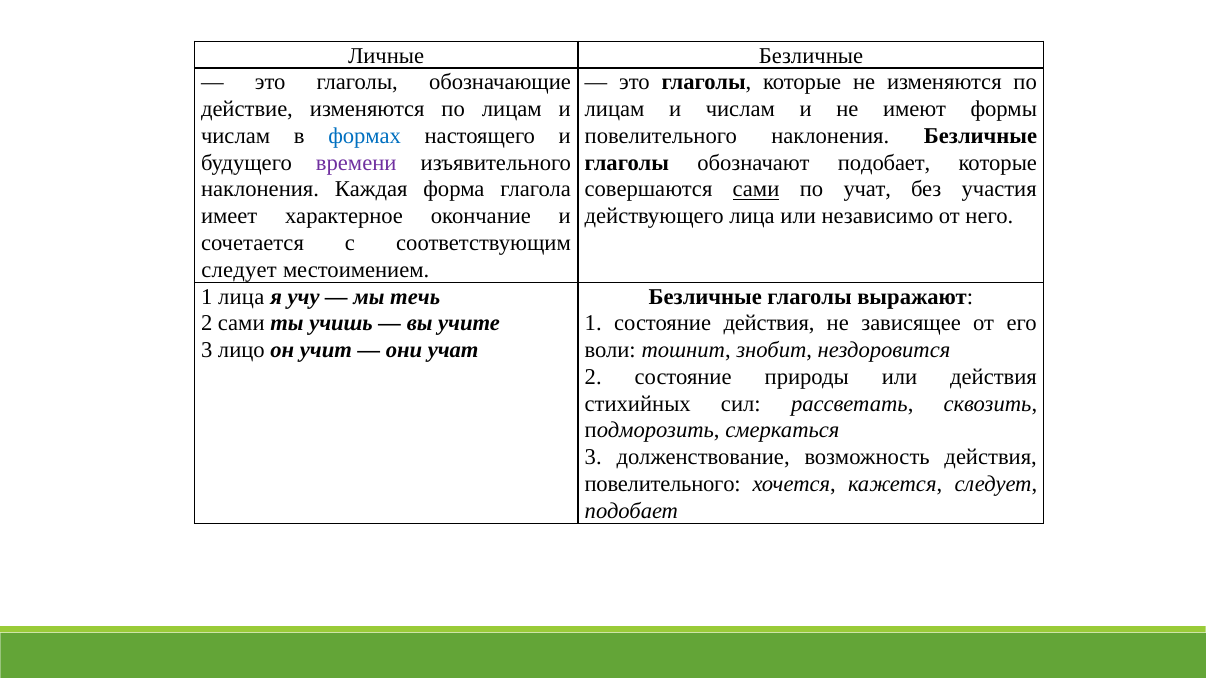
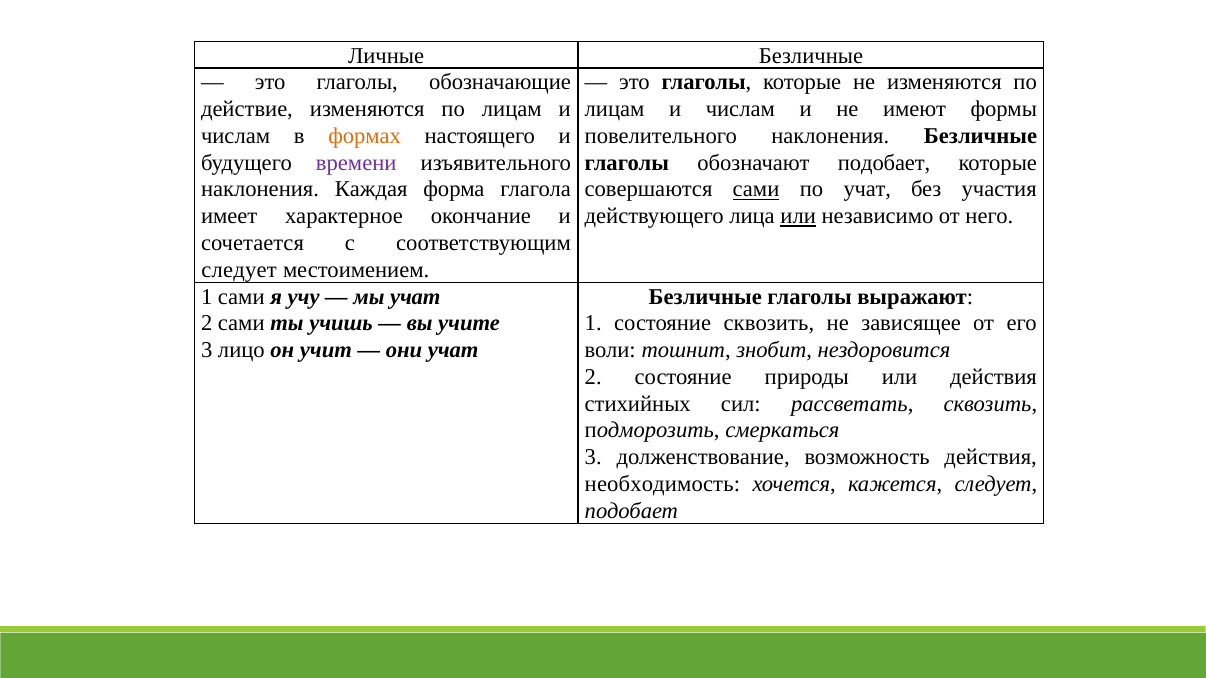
формах colour: blue -> orange
или at (798, 216) underline: none -> present
1 лица: лица -> сами
мы течь: течь -> учат
состояние действия: действия -> сквозить
повелительного at (663, 484): повелительного -> необходимость
